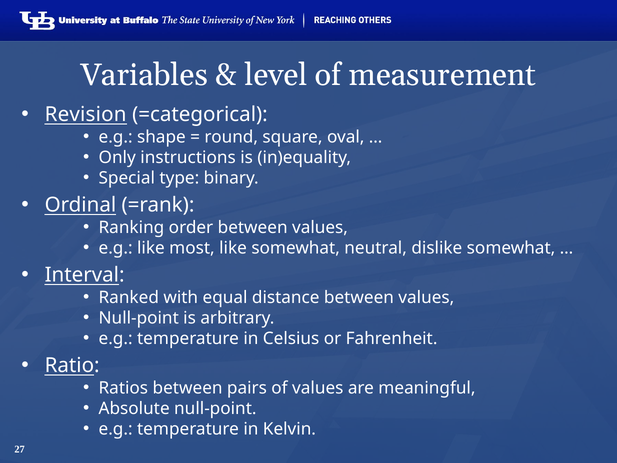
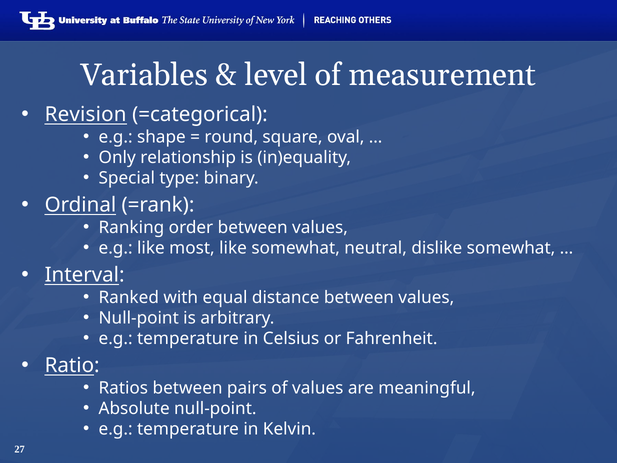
instructions: instructions -> relationship
